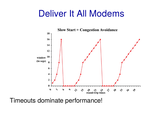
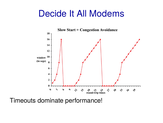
Deliver: Deliver -> Decide
